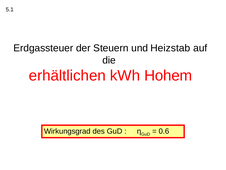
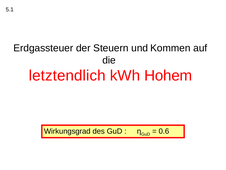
Heizstab: Heizstab -> Kommen
erhältlichen: erhältlichen -> letztendlich
